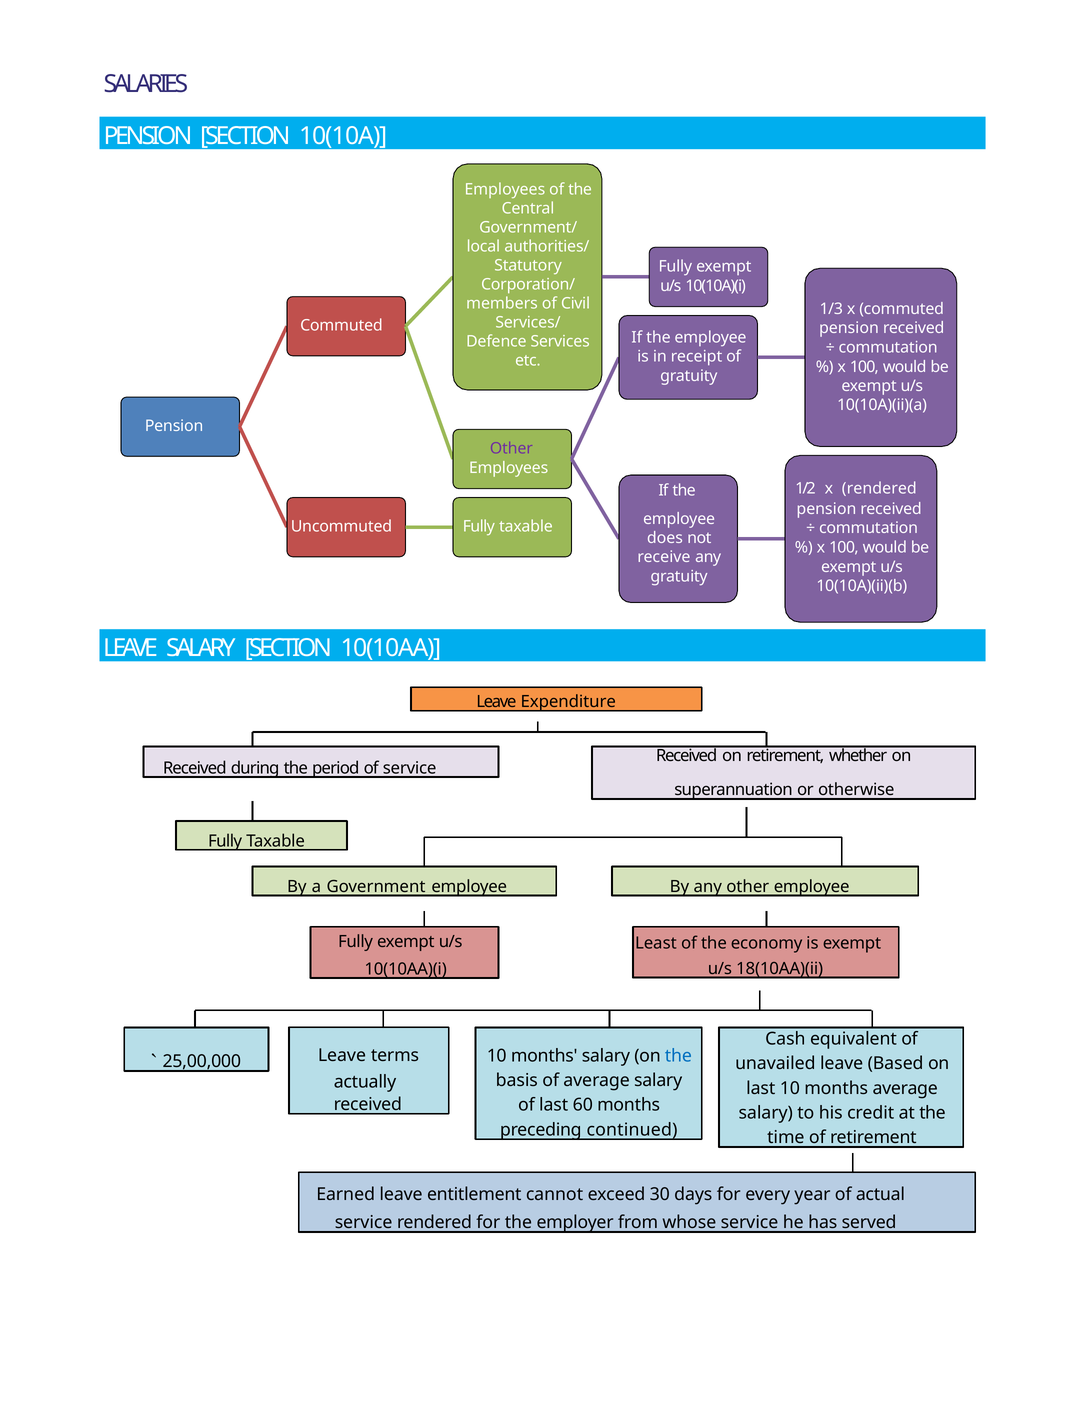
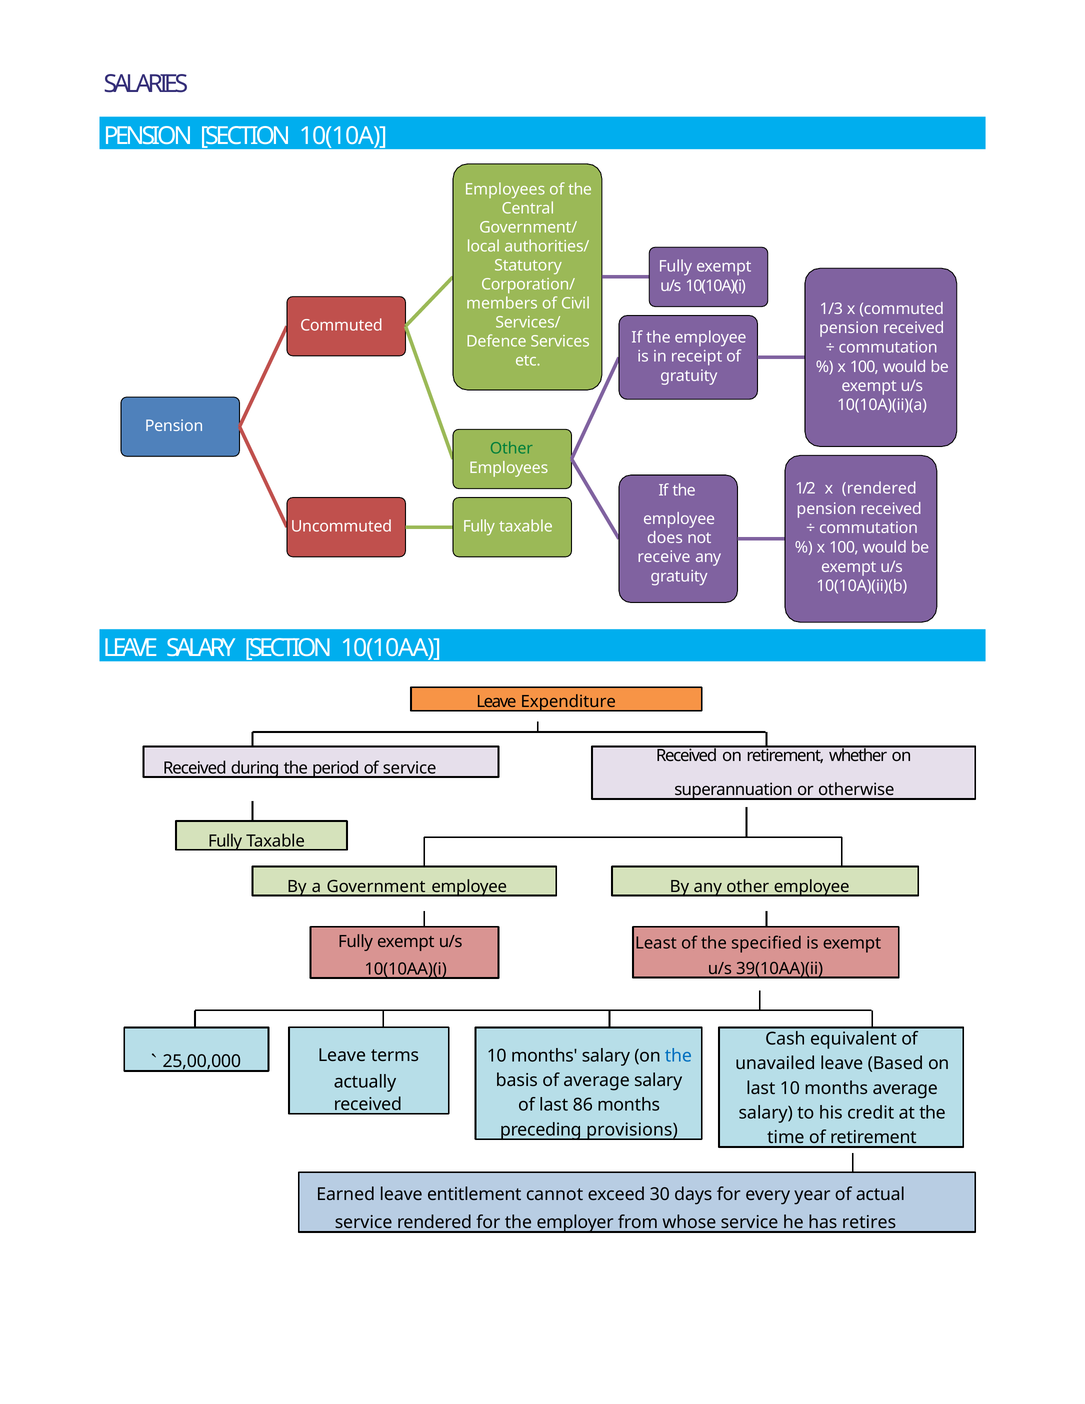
Other at (511, 449) colour: purple -> green
economy: economy -> specified
18(10AA)(ii: 18(10AA)(ii -> 39(10AA)(ii
60: 60 -> 86
continued: continued -> provisions
served: served -> retires
